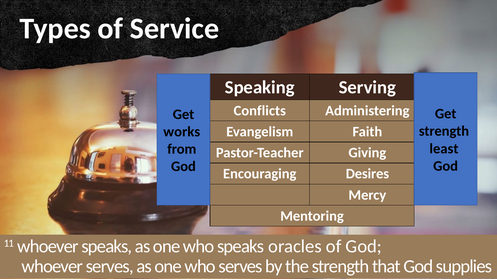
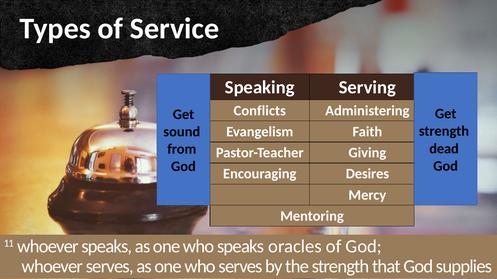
works: works -> sound
least: least -> dead
